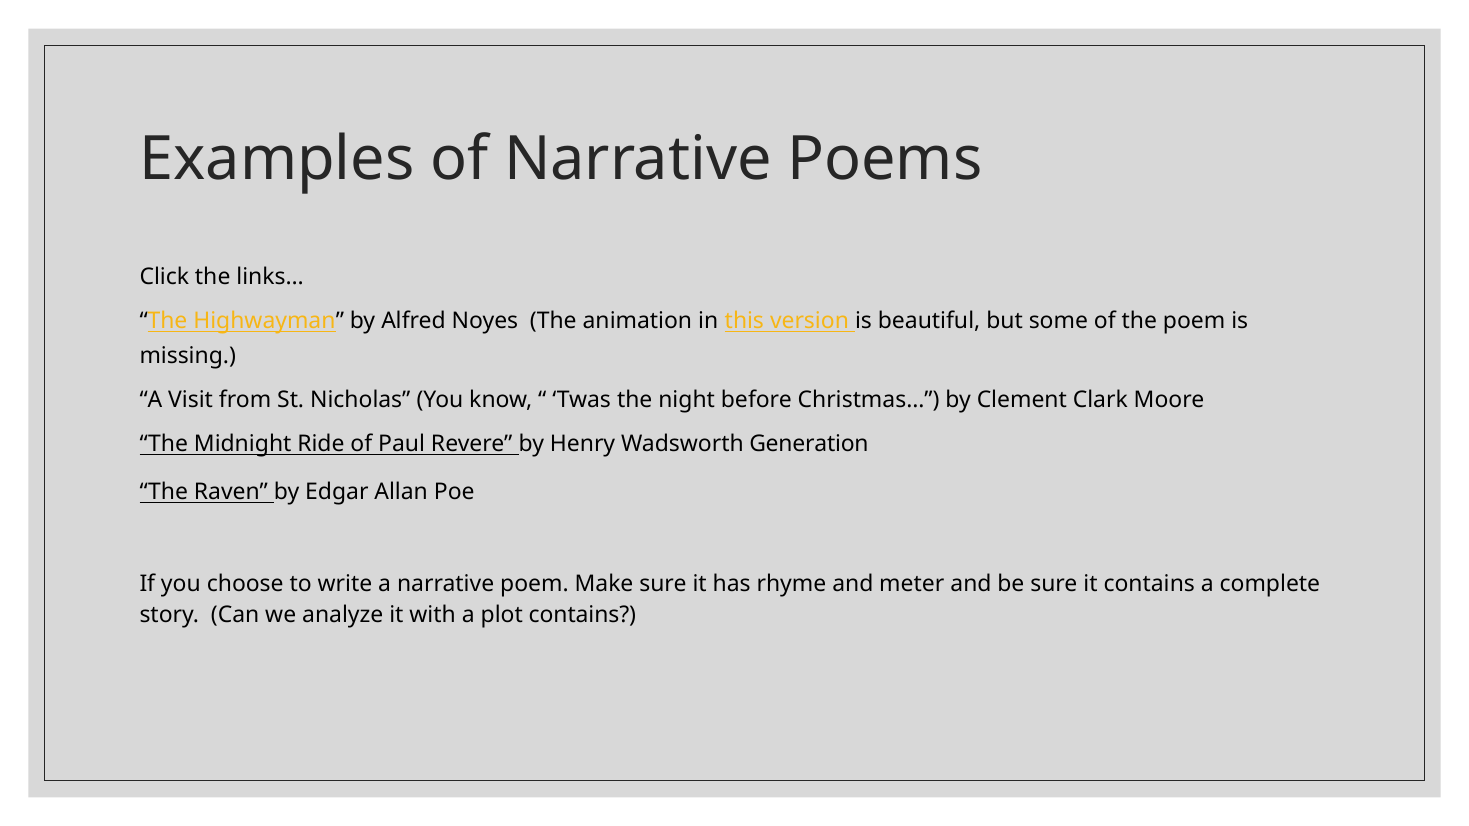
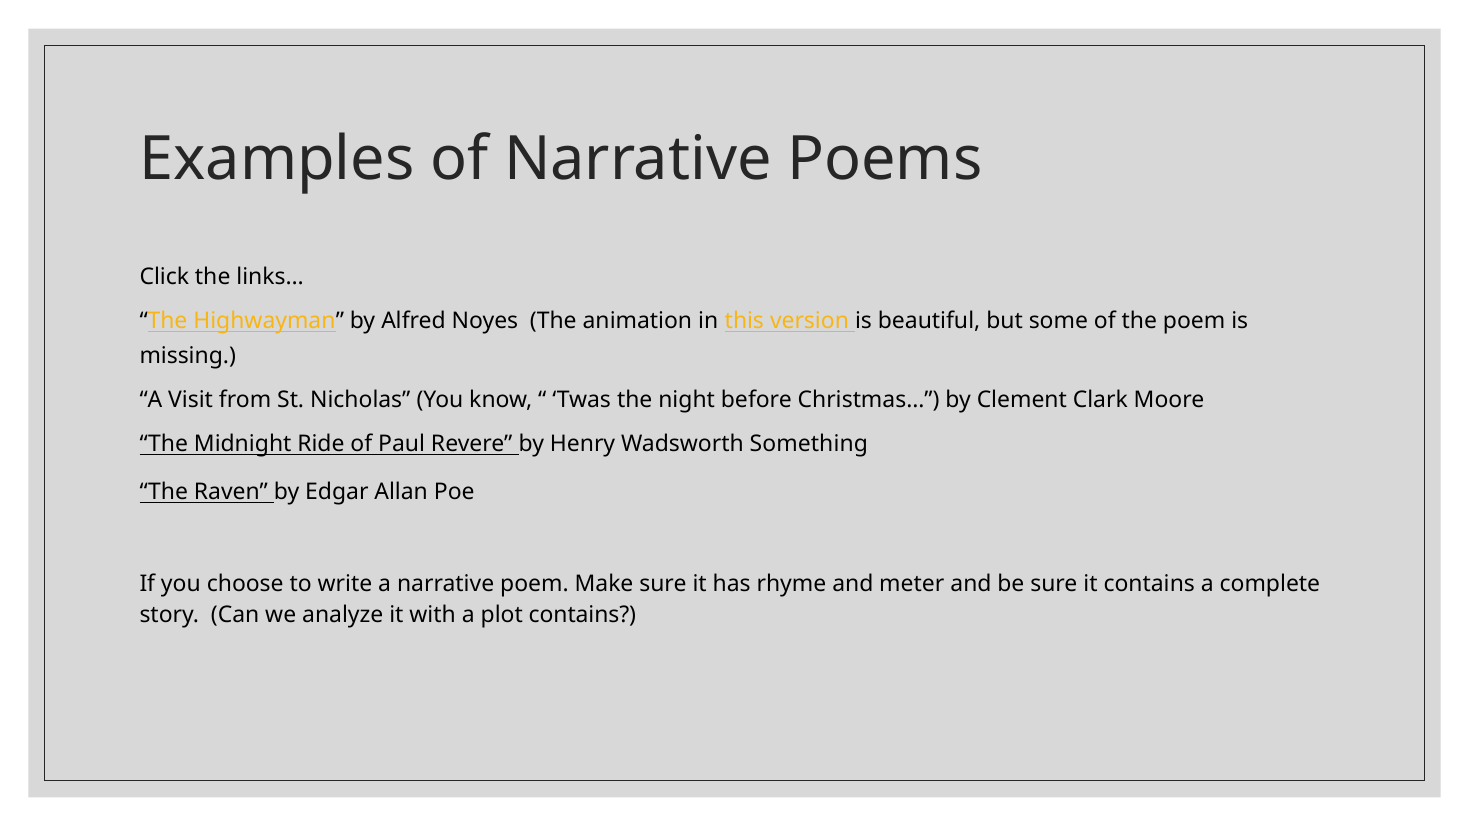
Generation: Generation -> Something
